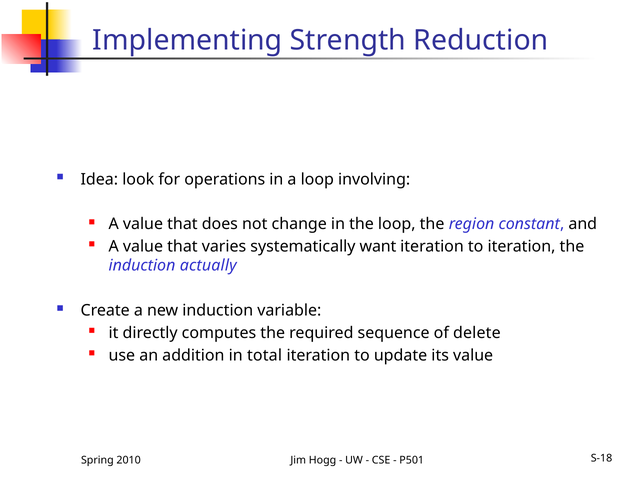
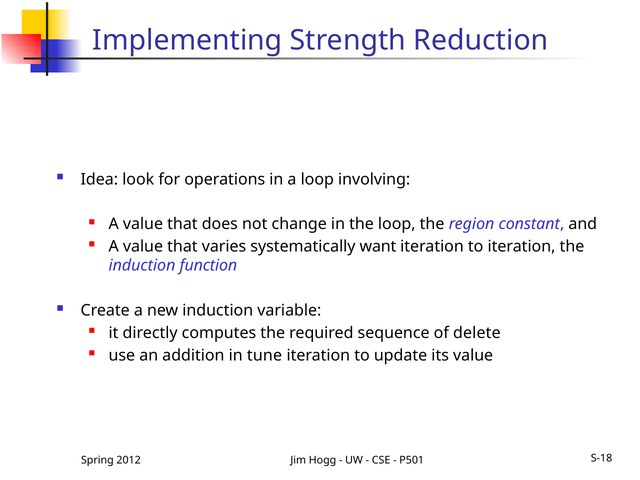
actually: actually -> function
total: total -> tune
2010: 2010 -> 2012
